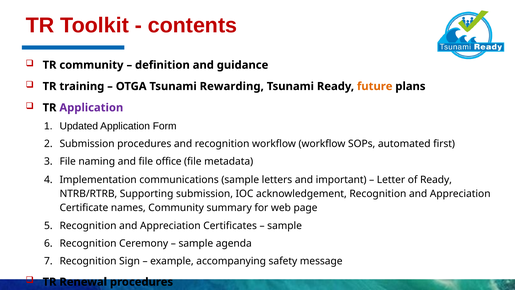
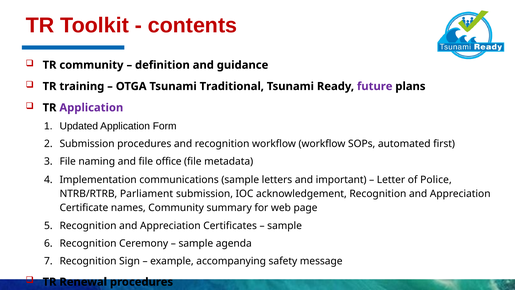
Rewarding: Rewarding -> Traditional
future colour: orange -> purple
of Ready: Ready -> Police
Supporting: Supporting -> Parliament
